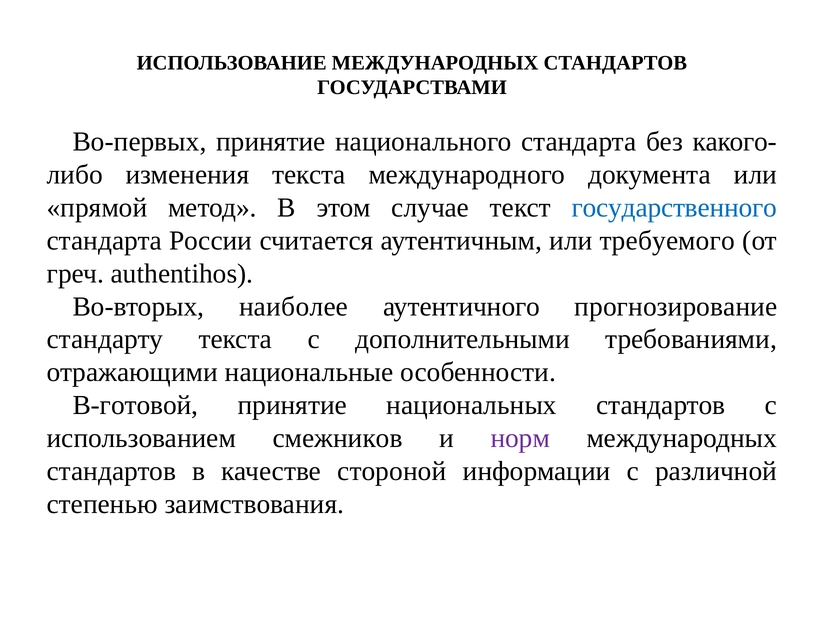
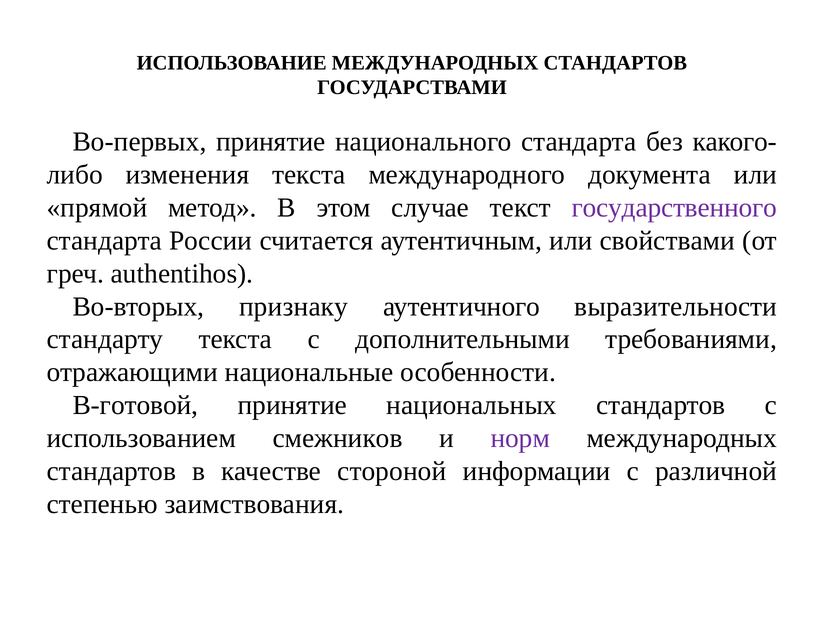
государственного colour: blue -> purple
требуемого: требуемого -> свойствами
наиболее: наиболее -> признаку
прогнозирование: прогнозирование -> выразительности
